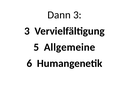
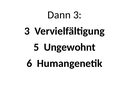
Allgemeine: Allgemeine -> Ungewohnt
